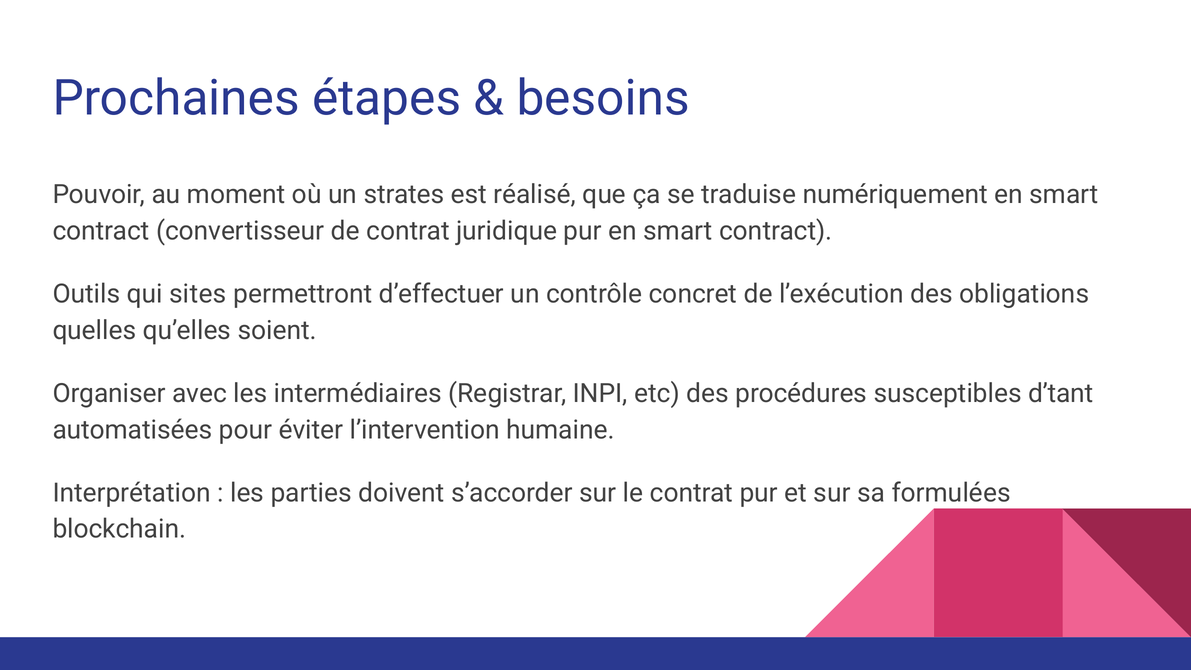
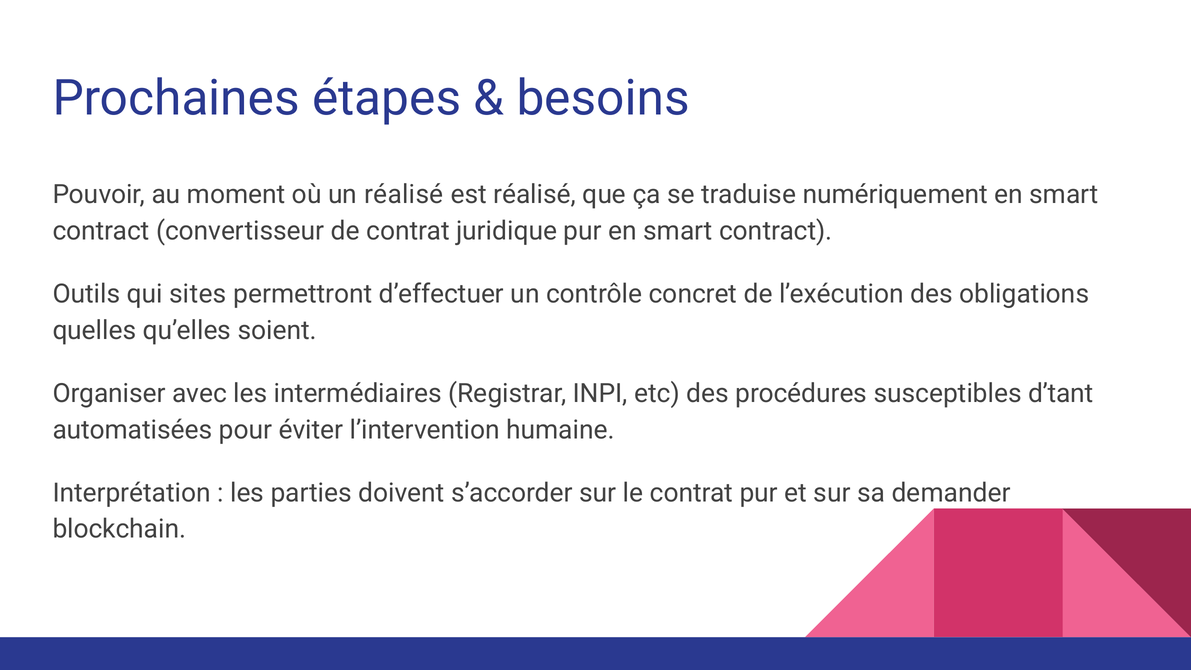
un strates: strates -> réalisé
formulées: formulées -> demander
